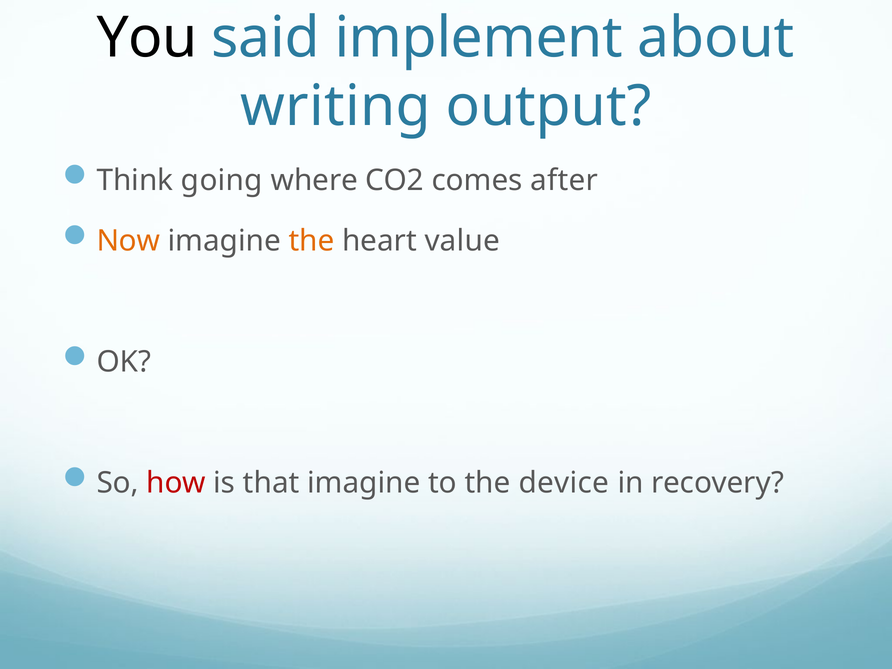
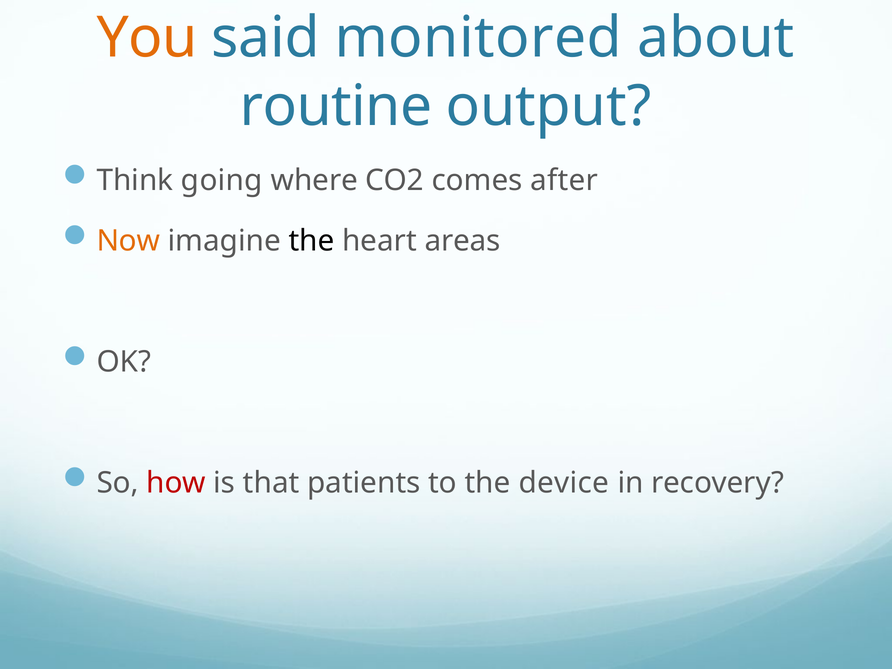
You colour: black -> orange
implement: implement -> monitored
writing: writing -> routine
the at (311, 241) colour: orange -> black
value: value -> areas
that imagine: imagine -> patients
